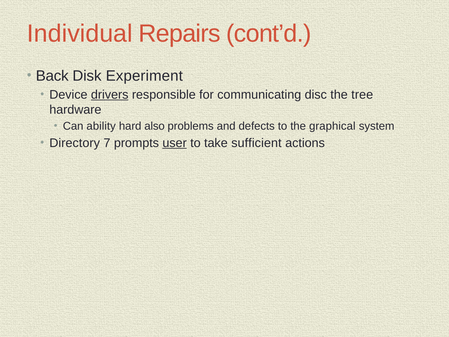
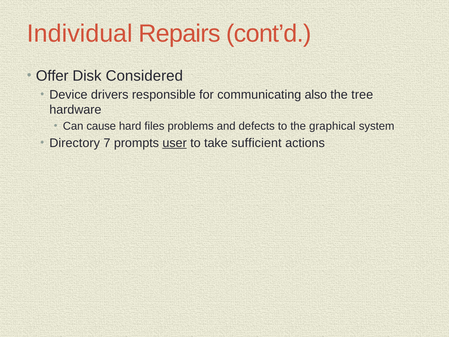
Back: Back -> Offer
Experiment: Experiment -> Considered
drivers underline: present -> none
disc: disc -> also
ability: ability -> cause
also: also -> files
